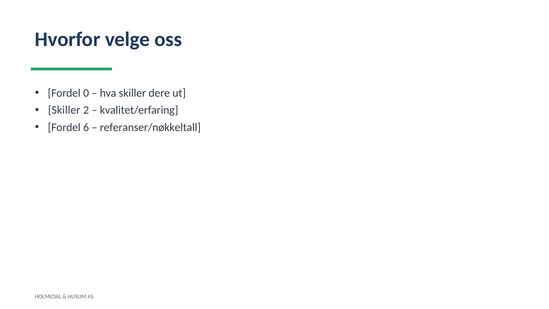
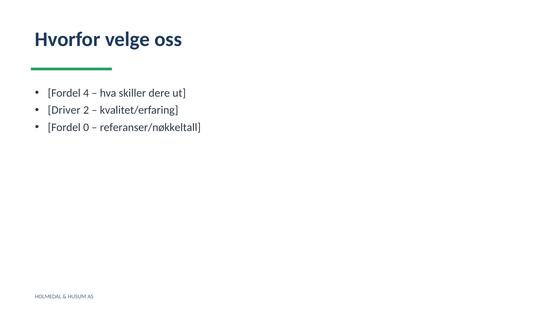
0: 0 -> 4
Skiller at (64, 110): Skiller -> Driver
6: 6 -> 0
